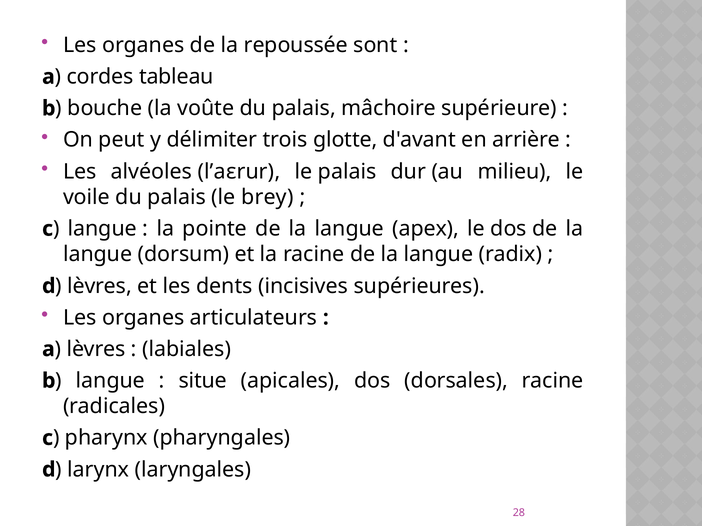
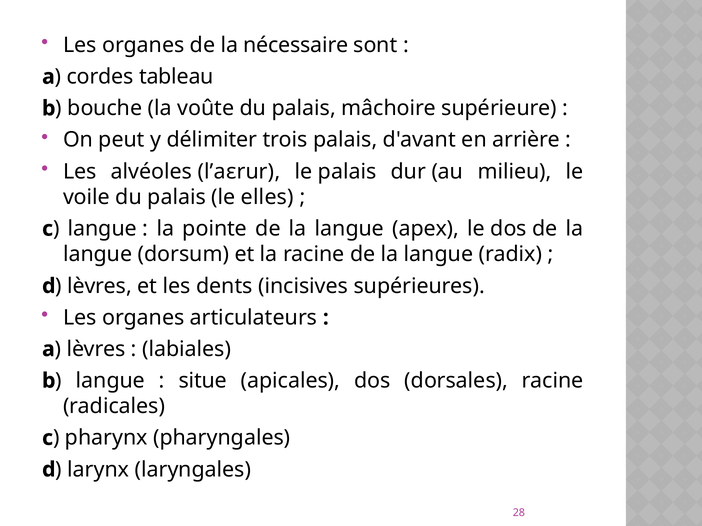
repoussée: repoussée -> nécessaire
trois glotte: glotte -> palais
brey: brey -> elles
